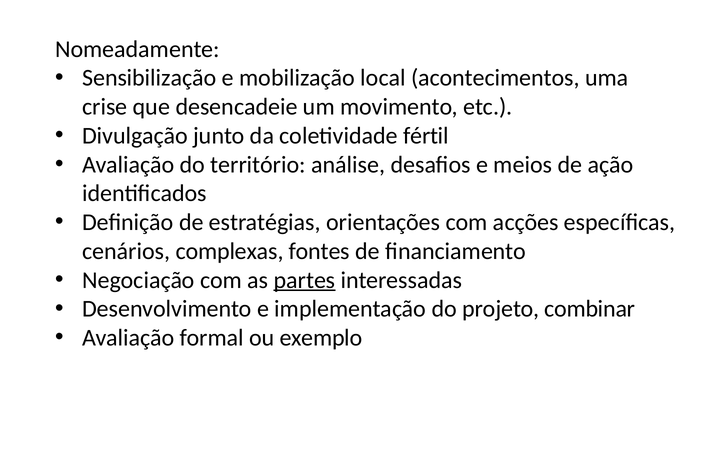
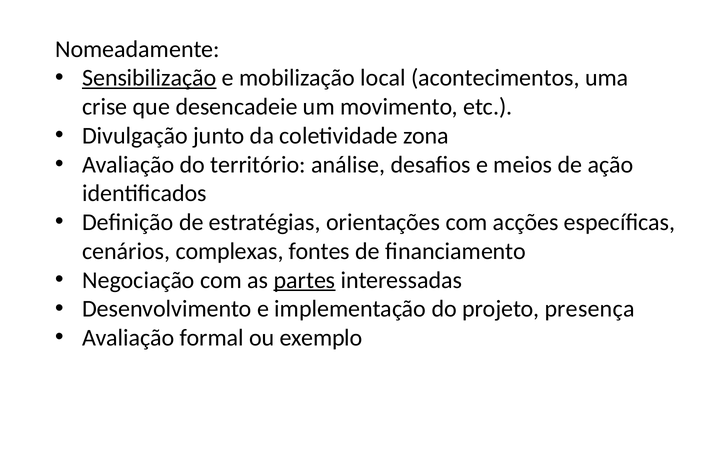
Sensibilização underline: none -> present
fértil: fértil -> zona
combinar: combinar -> presença
